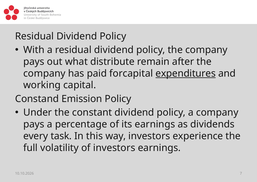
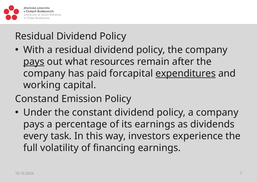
pays at (34, 62) underline: none -> present
distribute: distribute -> resources
of investors: investors -> financing
